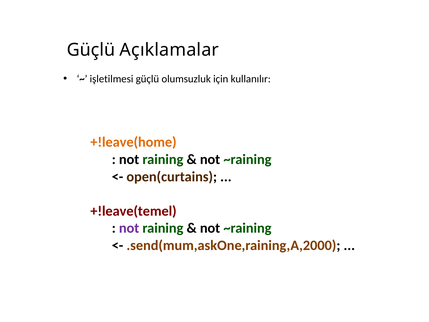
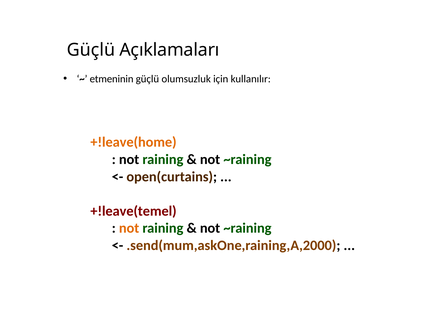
Açıklamalar: Açıklamalar -> Açıklamaları
işletilmesi: işletilmesi -> etmeninin
not at (129, 228) colour: purple -> orange
